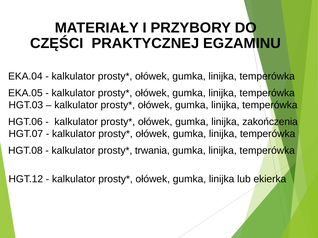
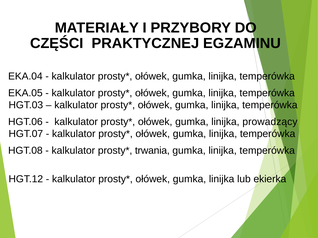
zakończenia: zakończenia -> prowadzący
